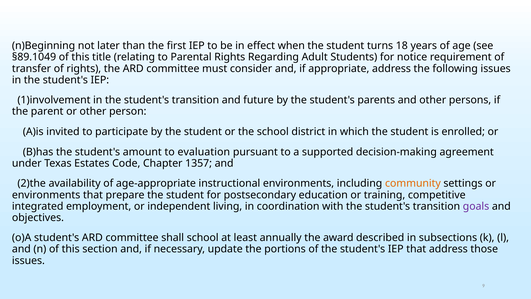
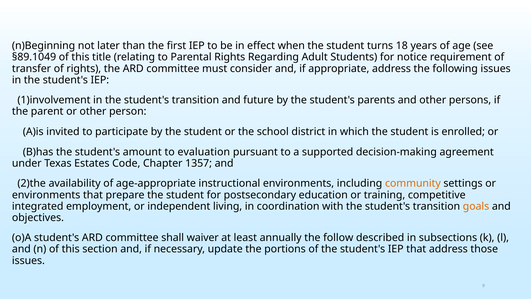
goals colour: purple -> orange
shall school: school -> waiver
award: award -> follow
